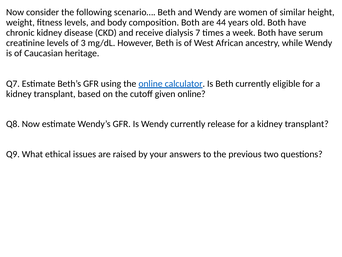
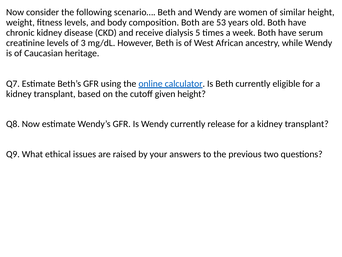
44: 44 -> 53
7: 7 -> 5
given online: online -> height
